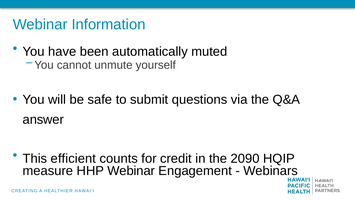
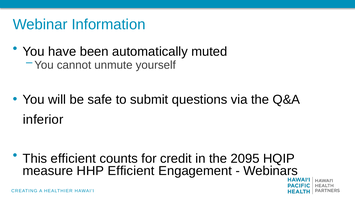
answer: answer -> inferior
2090: 2090 -> 2095
HHP Webinar: Webinar -> Efficient
